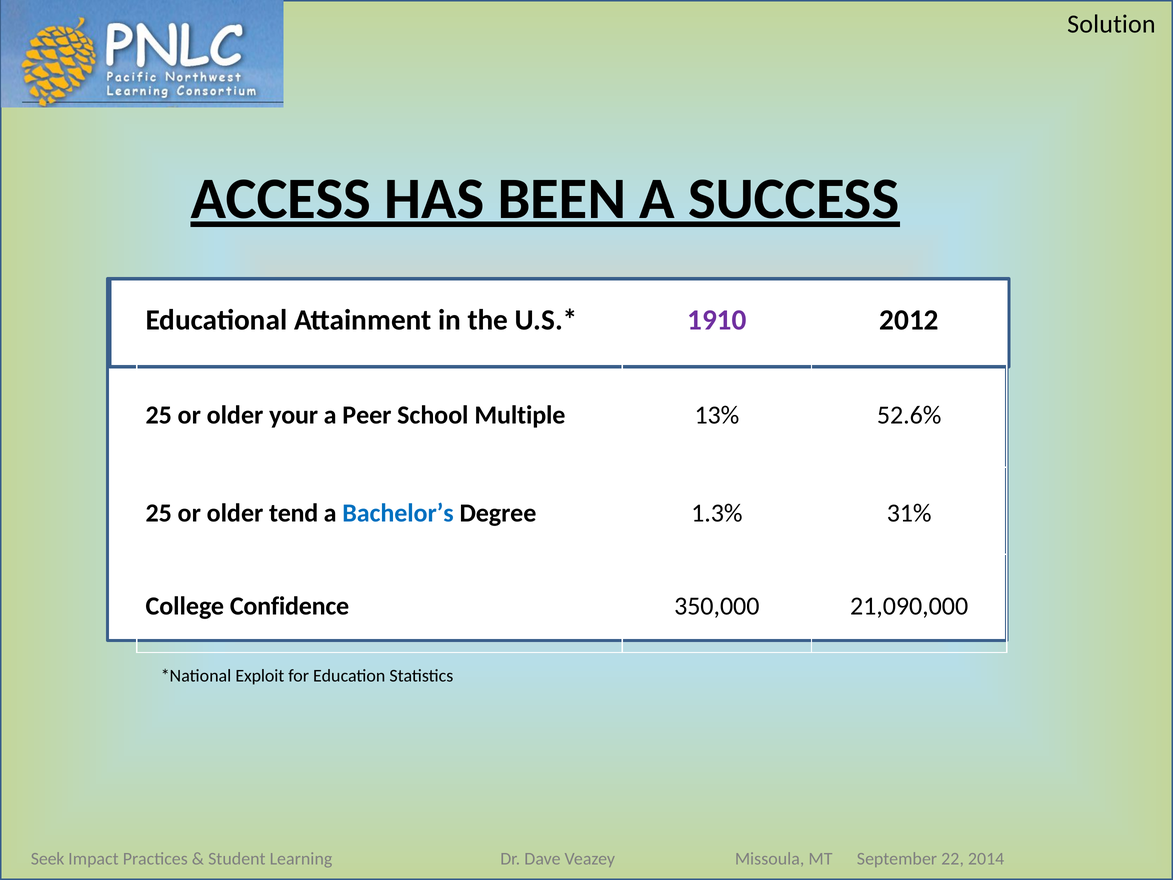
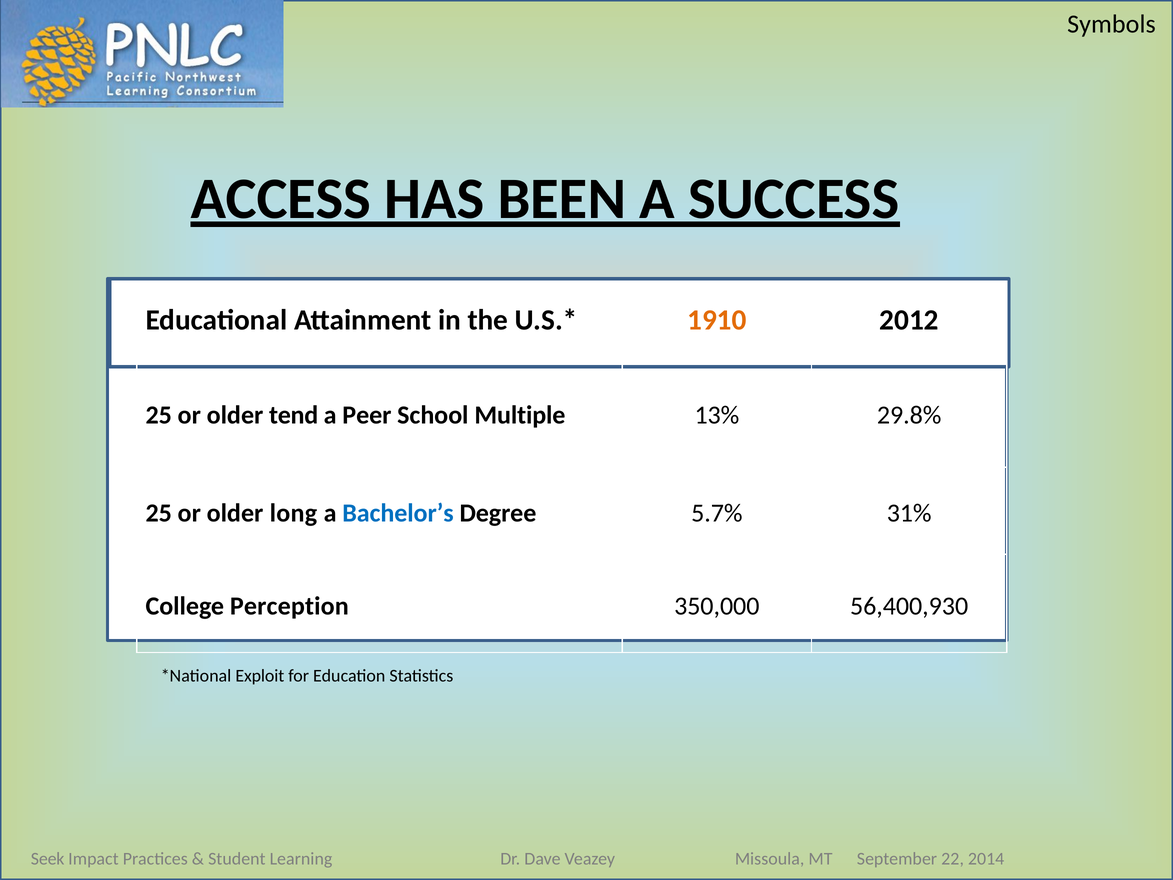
Solution: Solution -> Symbols
1910 colour: purple -> orange
your: your -> tend
52.6%: 52.6% -> 29.8%
tend: tend -> long
1.3%: 1.3% -> 5.7%
Confidence: Confidence -> Perception
21,090,000: 21,090,000 -> 56,400,930
